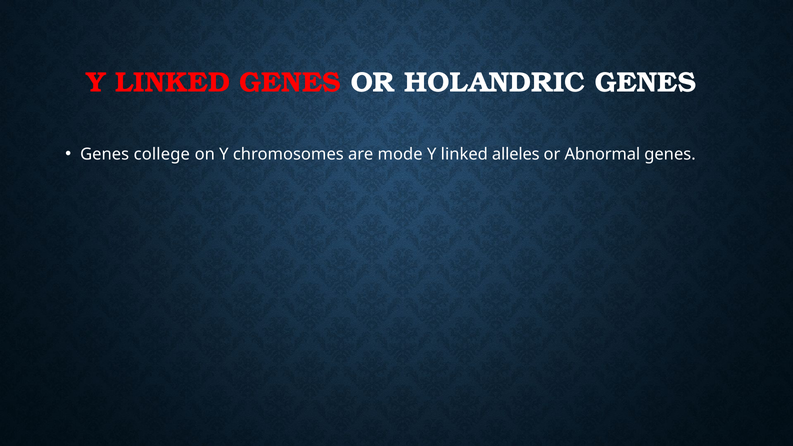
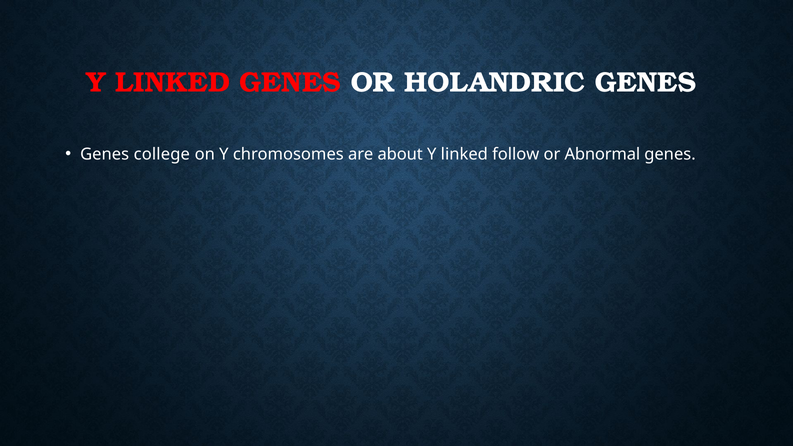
mode: mode -> about
alleles: alleles -> follow
